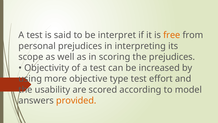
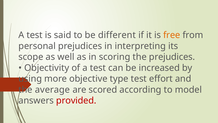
interpret: interpret -> different
usability: usability -> average
provided colour: orange -> red
